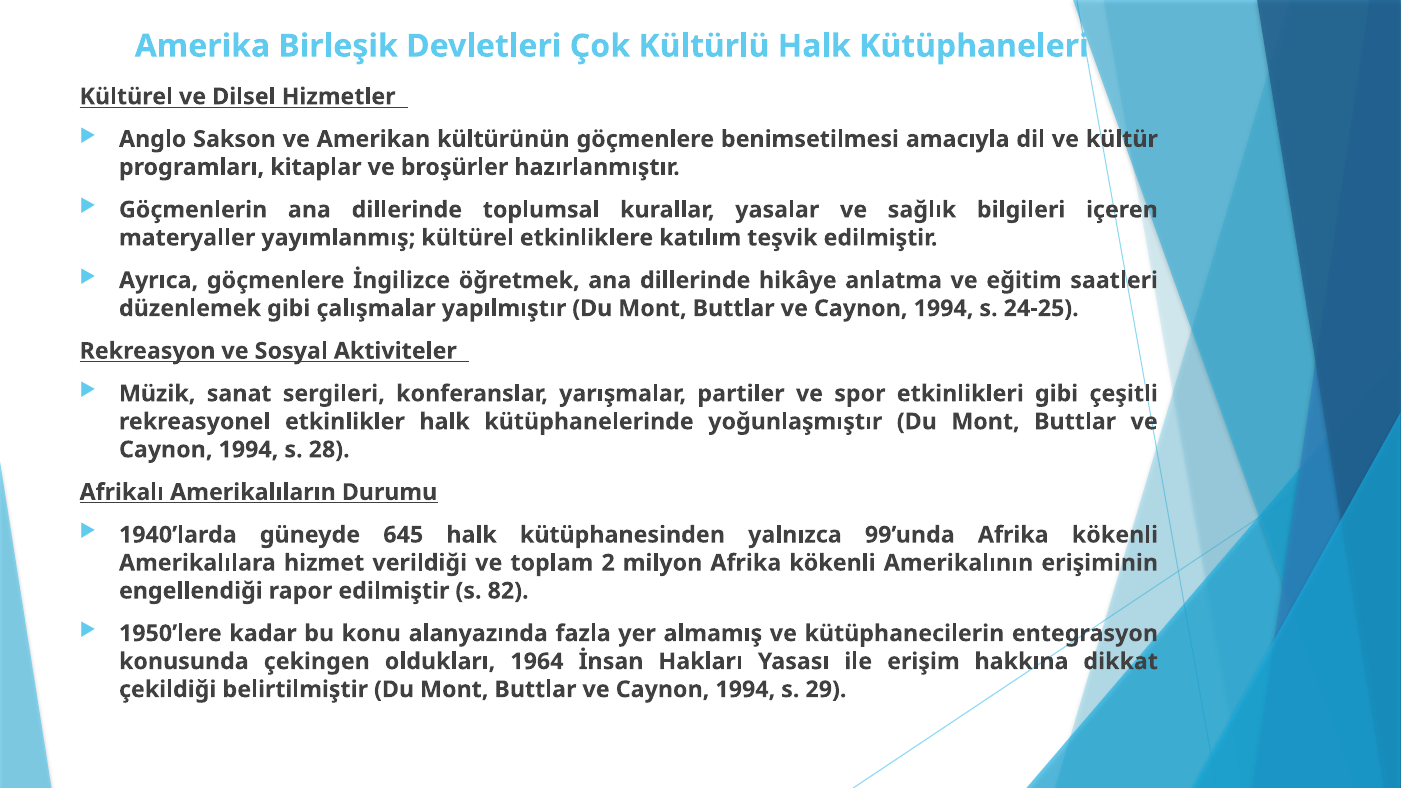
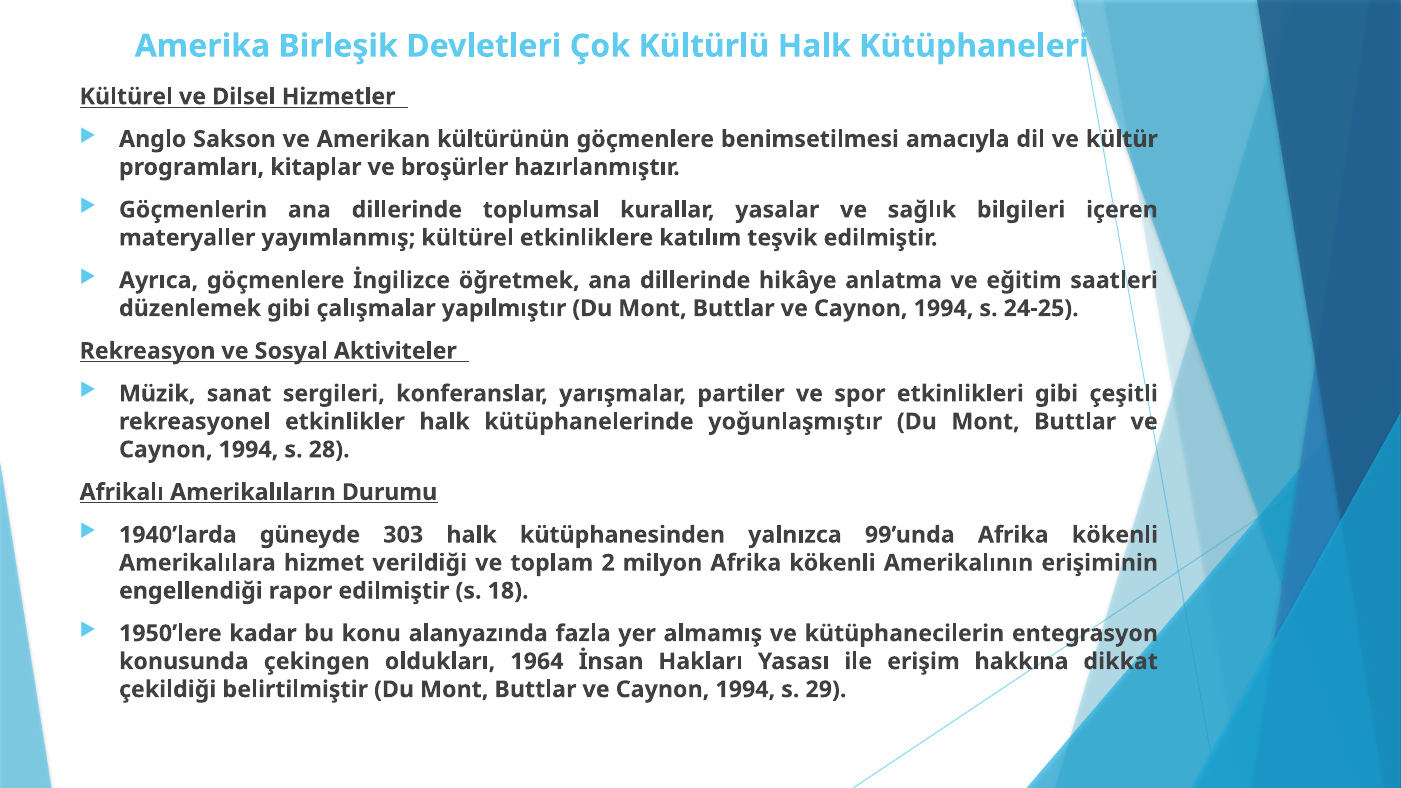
645: 645 -> 303
82: 82 -> 18
